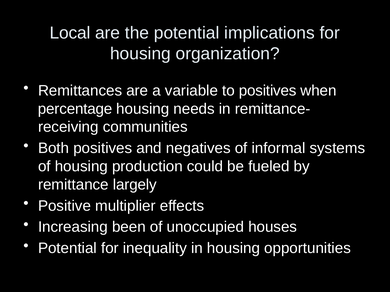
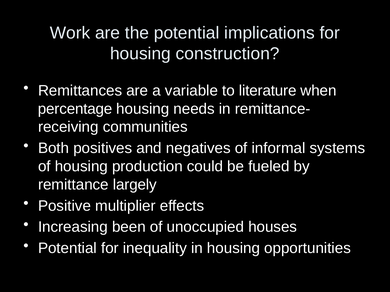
Local: Local -> Work
organization: organization -> construction
to positives: positives -> literature
